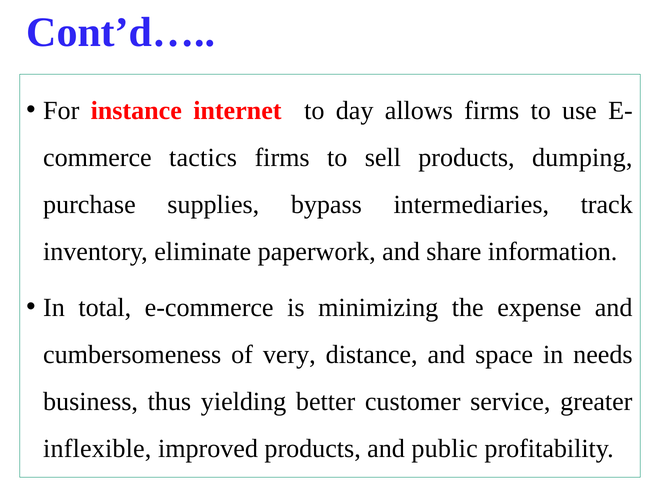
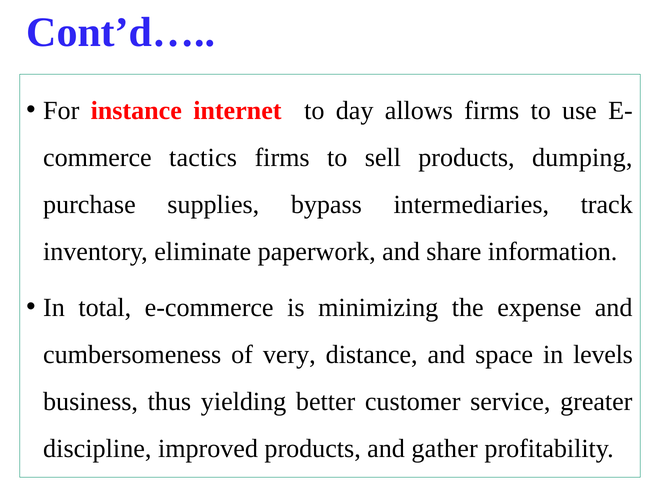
needs: needs -> levels
inflexible: inflexible -> discipline
public: public -> gather
